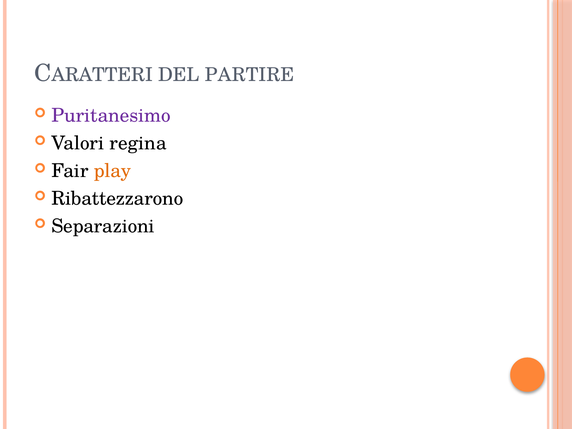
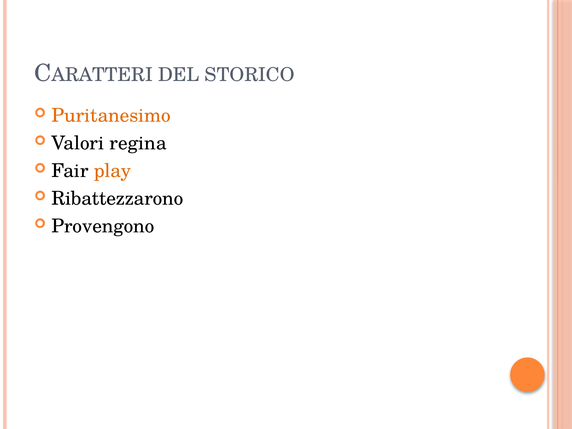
PARTIRE: PARTIRE -> STORICO
Puritanesimo colour: purple -> orange
Separazioni: Separazioni -> Provengono
